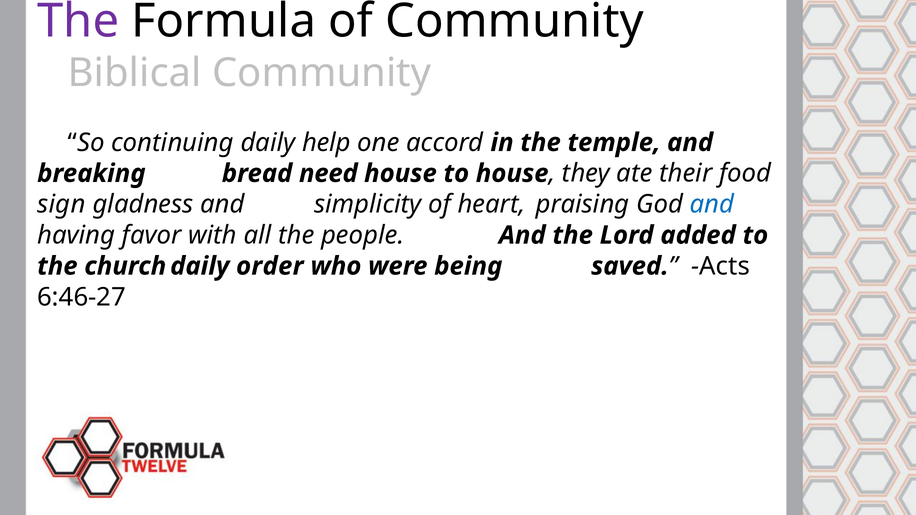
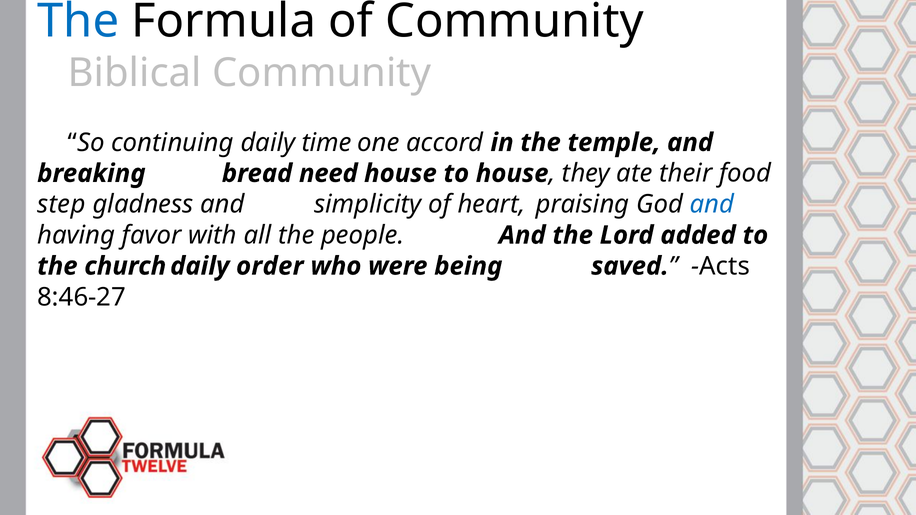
The at (78, 21) colour: purple -> blue
help: help -> time
sign: sign -> step
6:46-27: 6:46-27 -> 8:46-27
